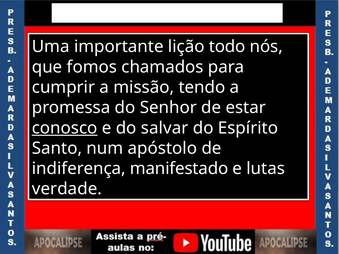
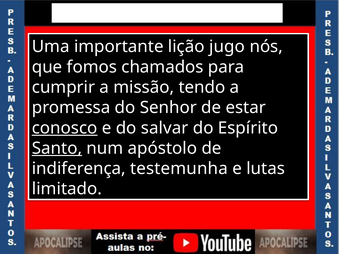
todo: todo -> jugo
Santo underline: none -> present
manifestado: manifestado -> testemunha
verdade: verdade -> limitado
